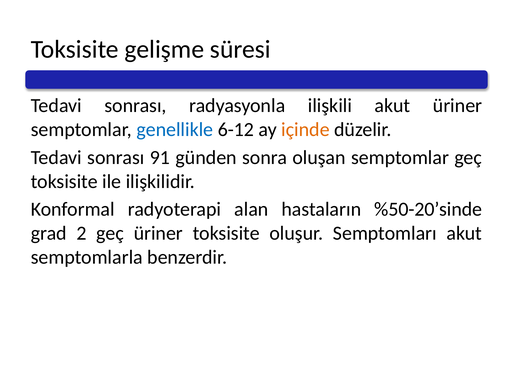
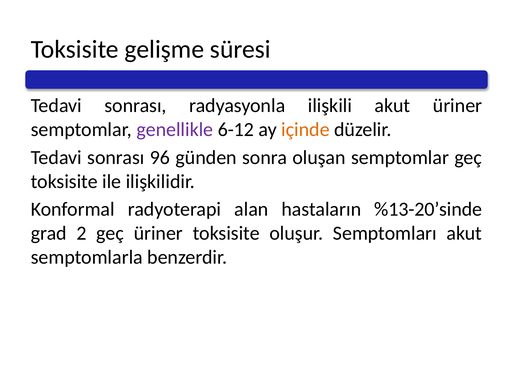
genellikle colour: blue -> purple
91: 91 -> 96
%50-20’sinde: %50-20’sinde -> %13-20’sinde
